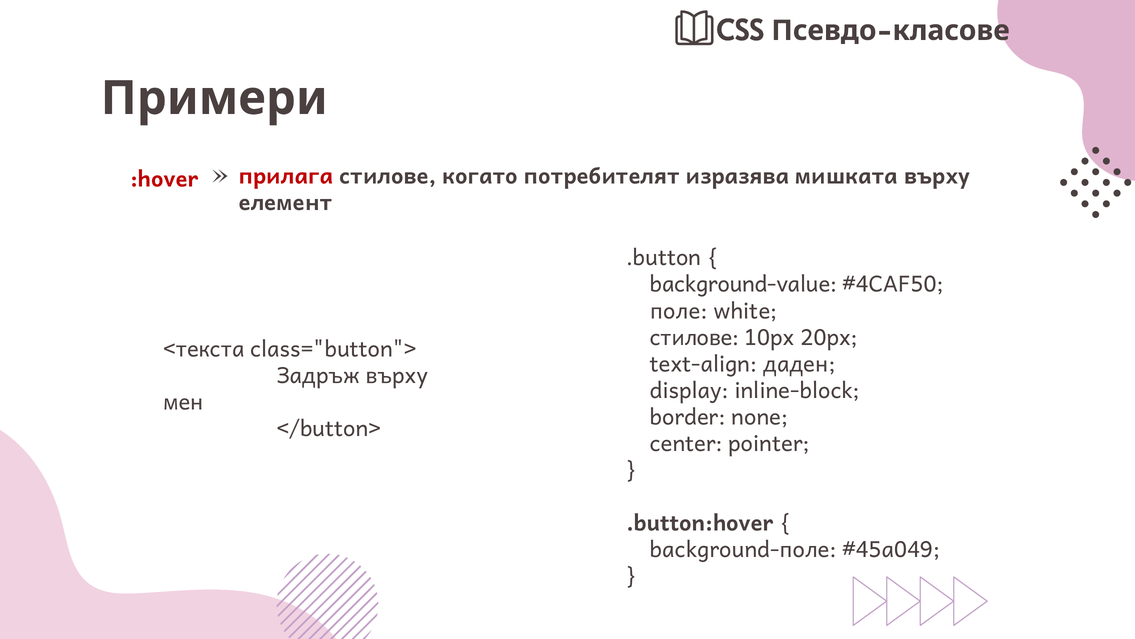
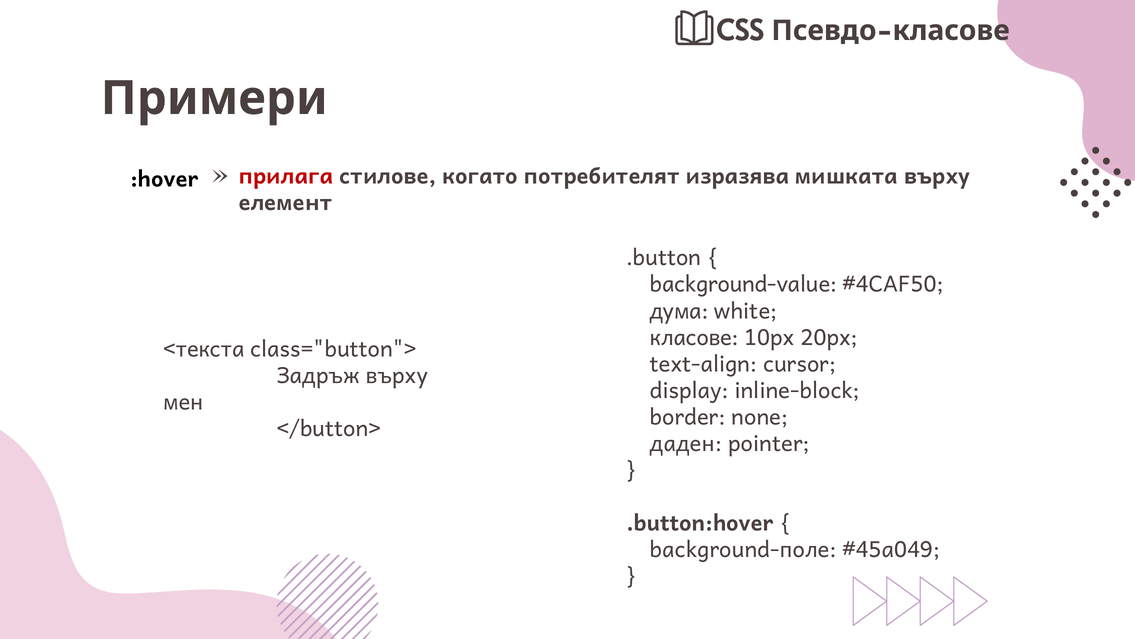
:hover colour: red -> black
поле: поле -> дума
стилове at (694, 337): стилове -> класове
даден: даден -> cursor
center: center -> даден
